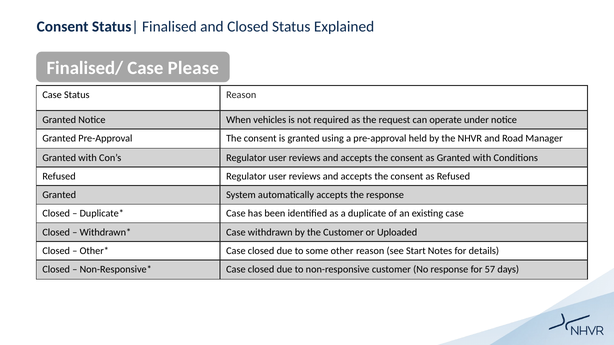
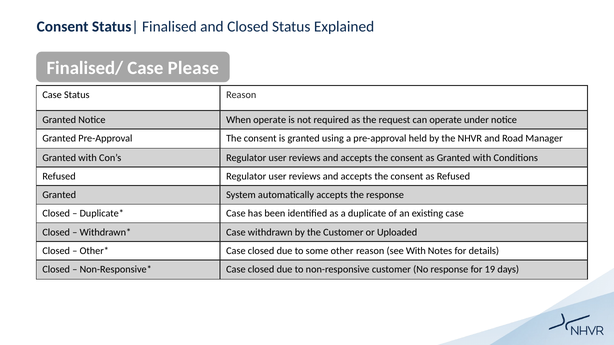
When vehicles: vehicles -> operate
see Start: Start -> With
57: 57 -> 19
